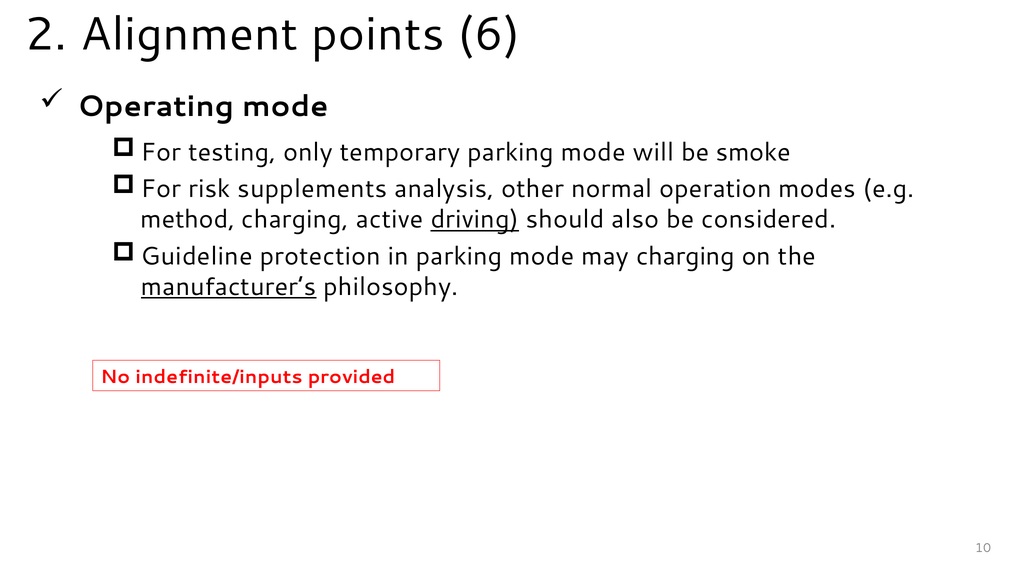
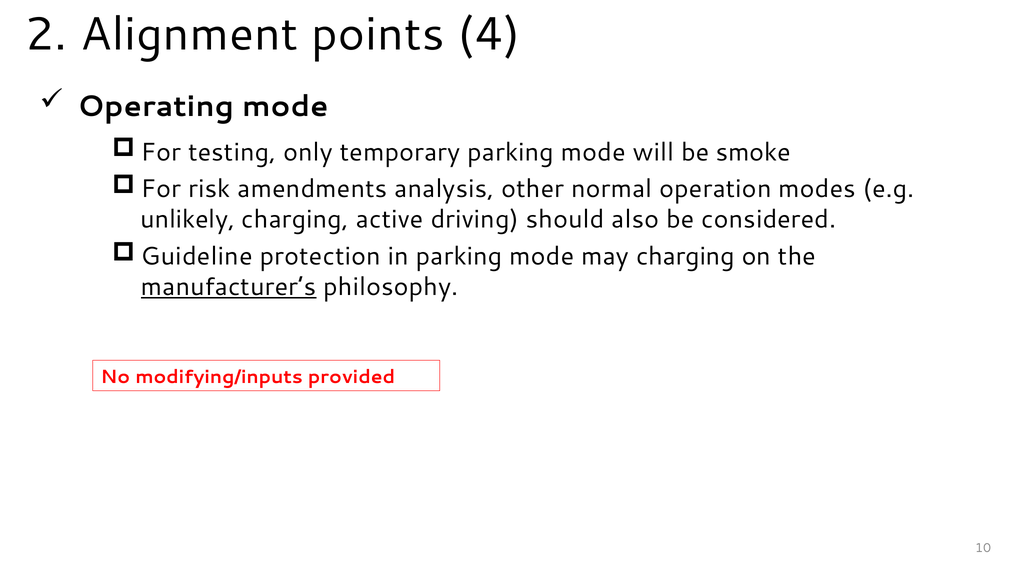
6: 6 -> 4
supplements: supplements -> amendments
method: method -> unlikely
driving underline: present -> none
indefinite/inputs: indefinite/inputs -> modifying/inputs
